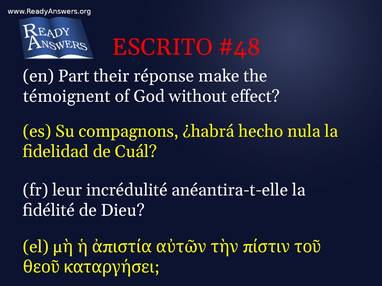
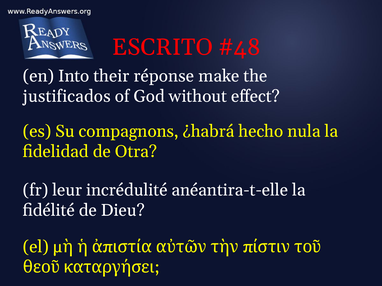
Part: Part -> Into
témoignent: témoignent -> justificados
Cuál: Cuál -> Otra
